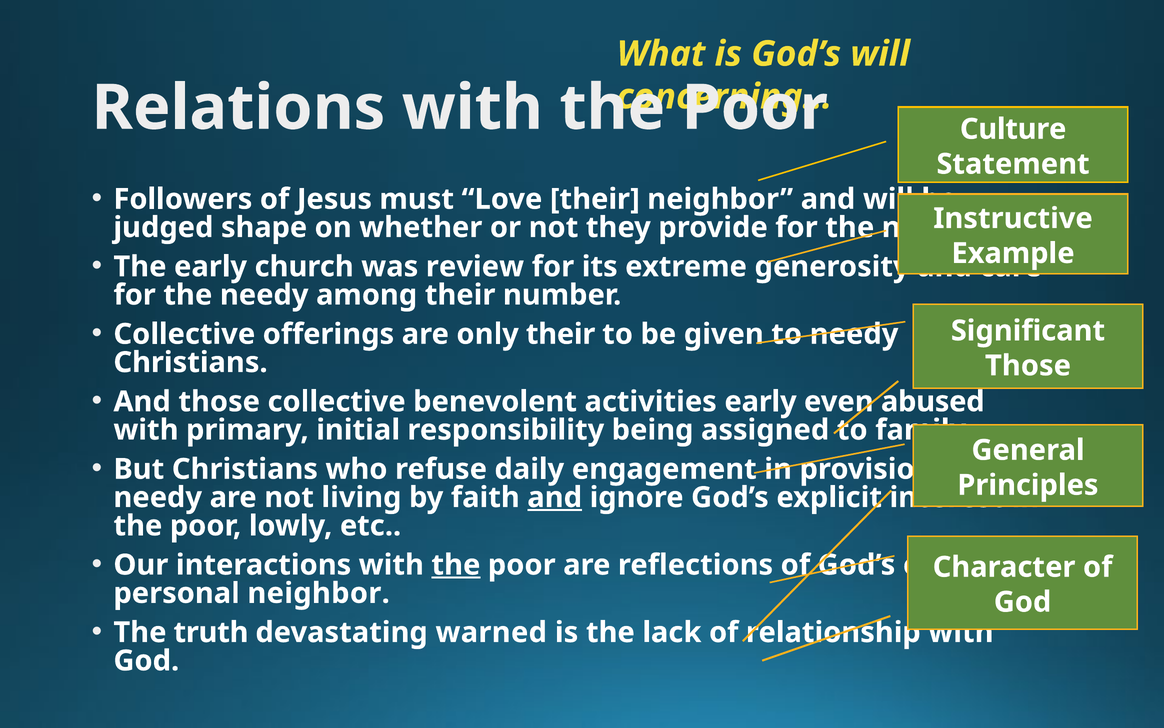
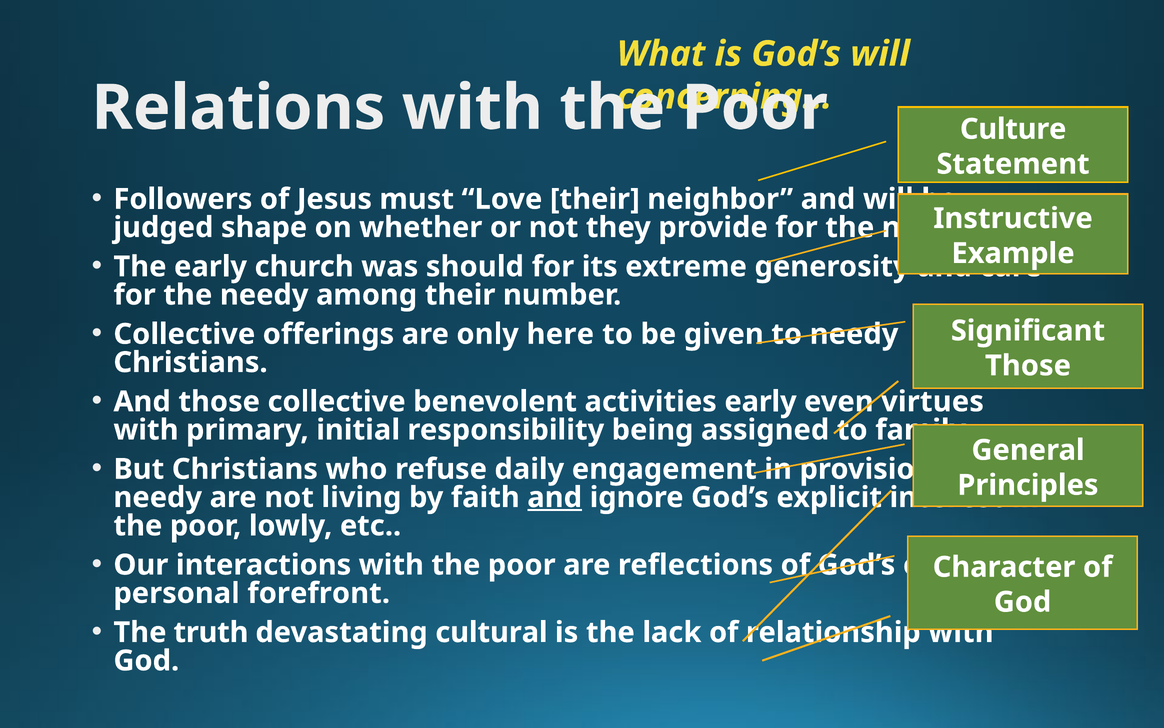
review: review -> should
only their: their -> here
abused: abused -> virtues
the at (456, 565) underline: present -> none
personal neighbor: neighbor -> forefront
warned: warned -> cultural
